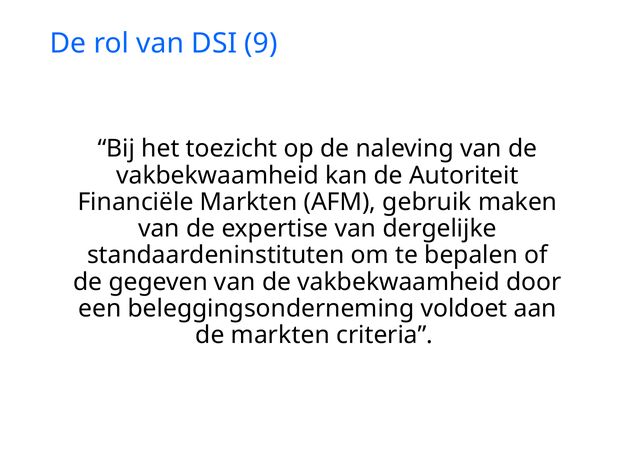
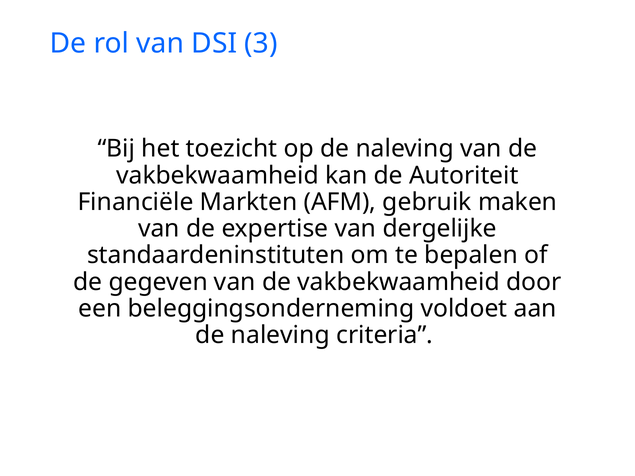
9: 9 -> 3
markten at (280, 335): markten -> naleving
